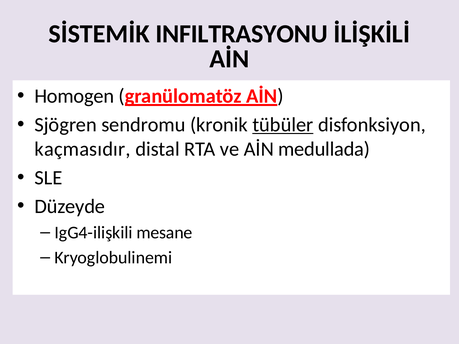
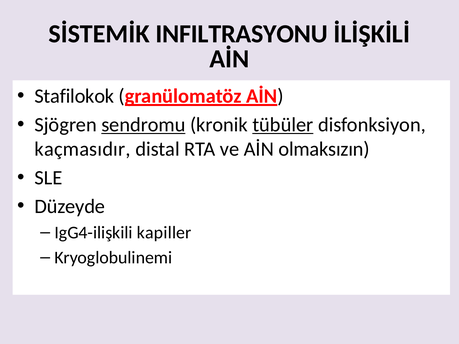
Homogen: Homogen -> Stafilokok
sendromu underline: none -> present
medullada: medullada -> olmaksızın
mesane: mesane -> kapiller
